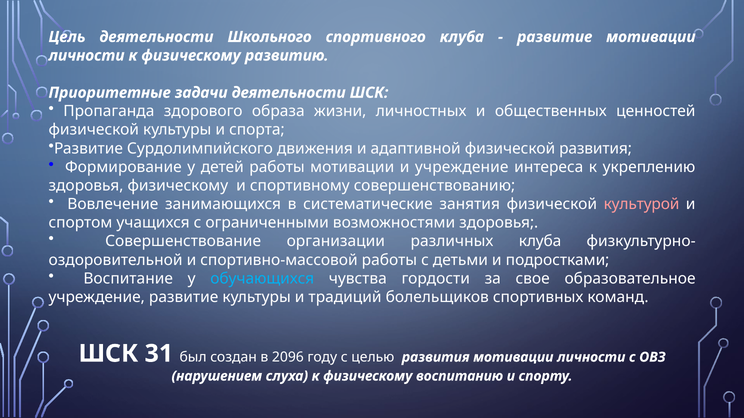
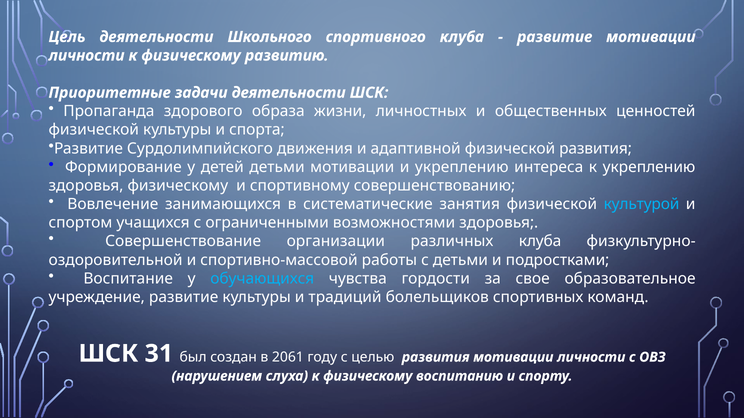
детей работы: работы -> детьми
и учреждение: учреждение -> укреплению
культурой colour: pink -> light blue
2096: 2096 -> 2061
